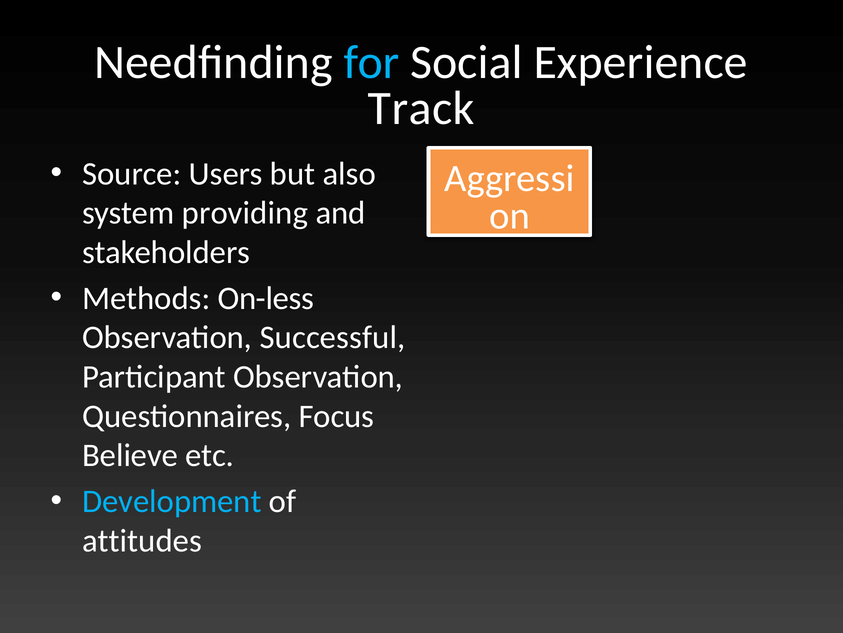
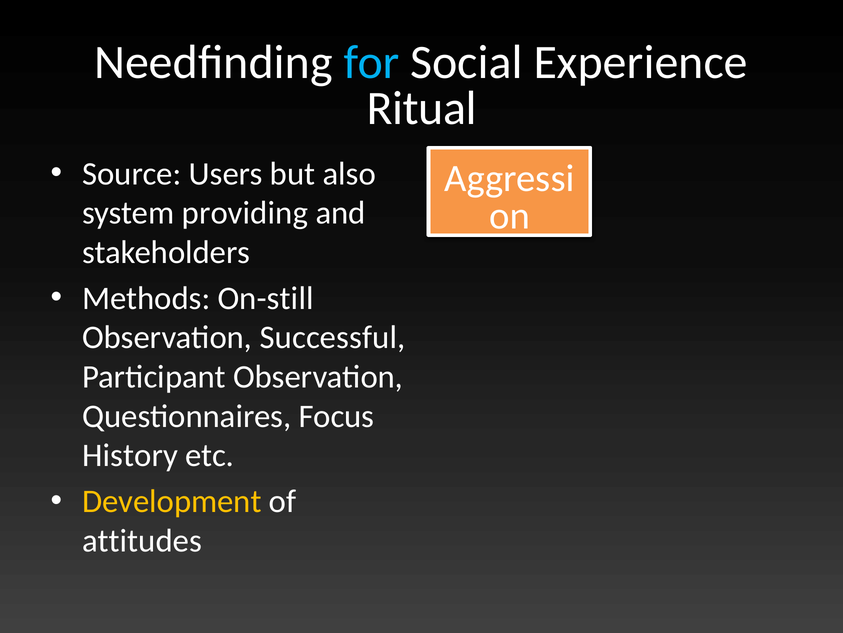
Track: Track -> Ritual
On-less: On-less -> On-still
Believe: Believe -> History
Development colour: light blue -> yellow
